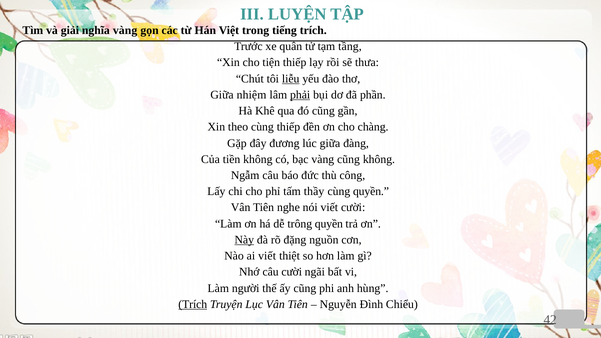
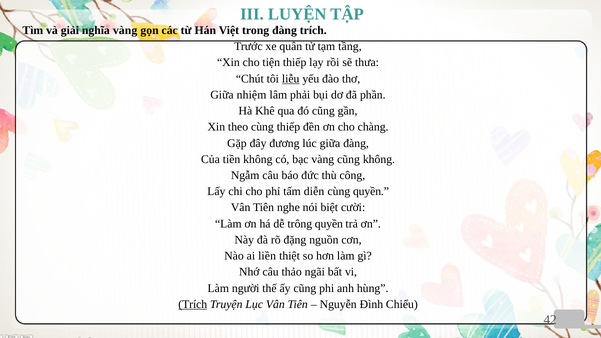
trong tiếng: tiếng -> đàng
phải underline: present -> none
thầy: thầy -> diễn
nói viết: viết -> biệt
Này underline: present -> none
ai viết: viết -> liền
câu cười: cười -> thảo
